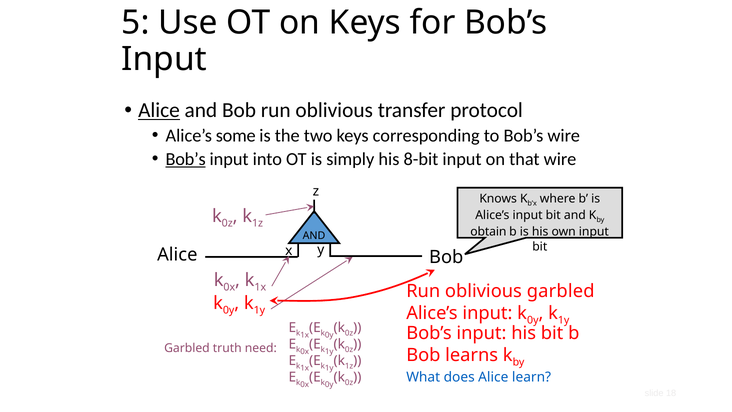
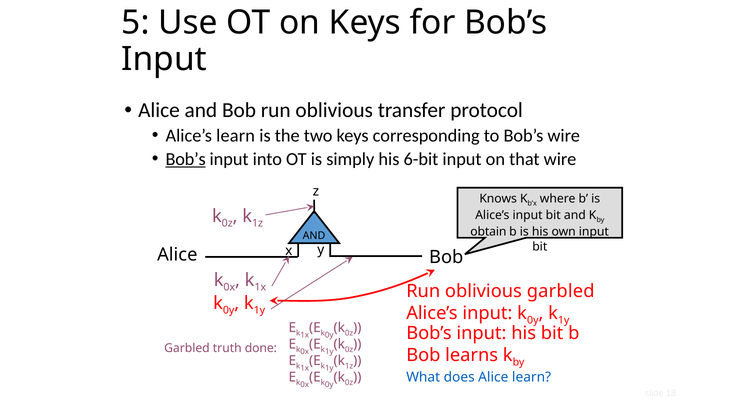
Alice at (159, 110) underline: present -> none
Alice’s some: some -> learn
8-bit: 8-bit -> 6-bit
need: need -> done
